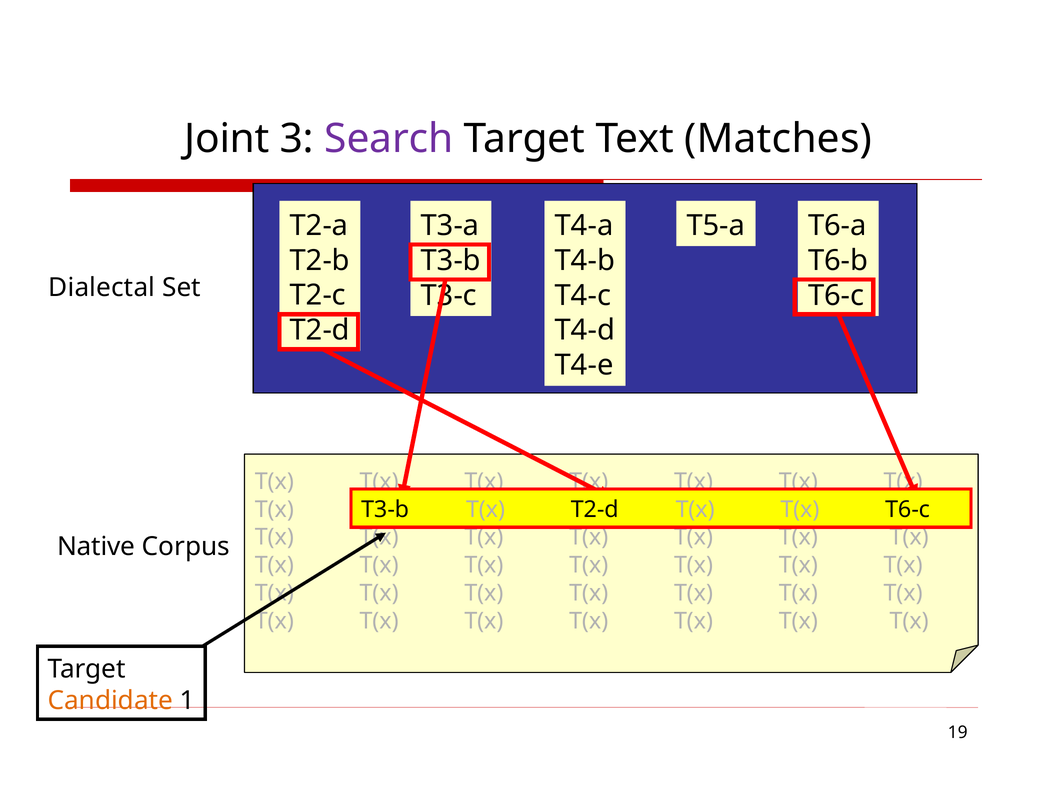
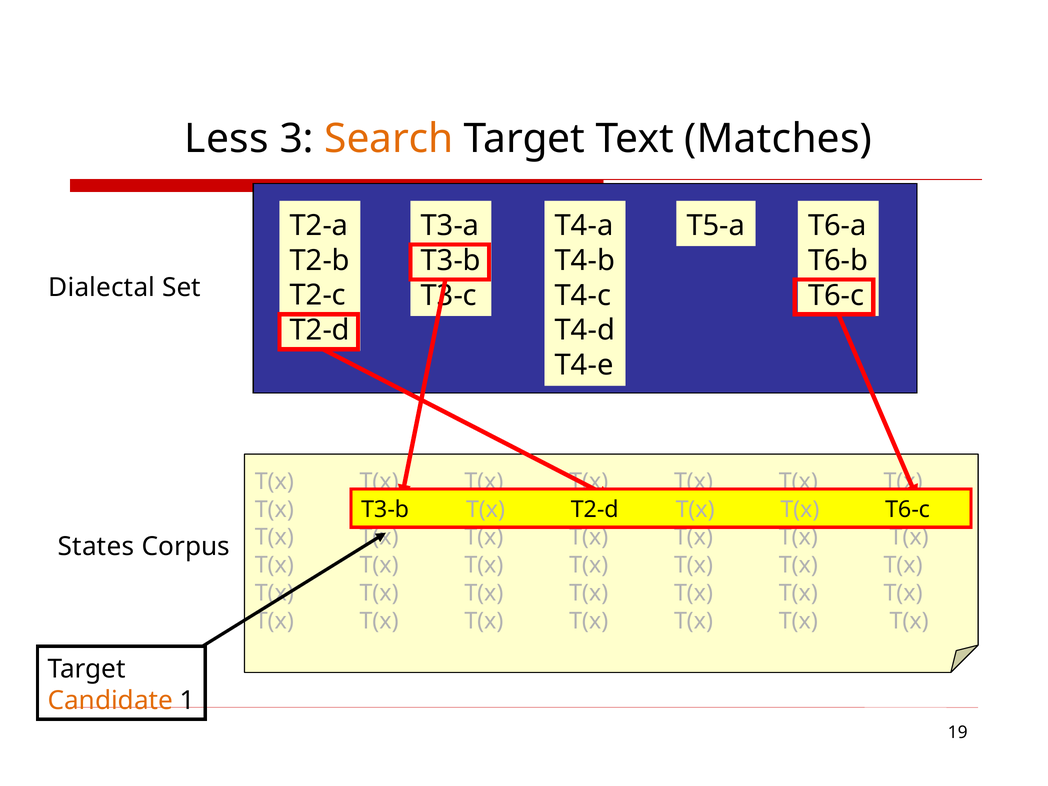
Joint: Joint -> Less
Search colour: purple -> orange
Native: Native -> States
